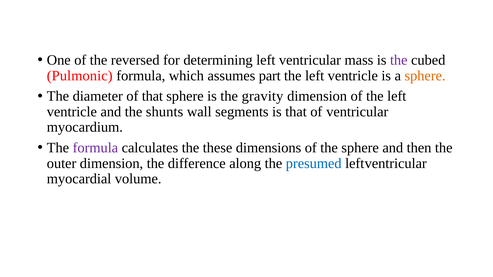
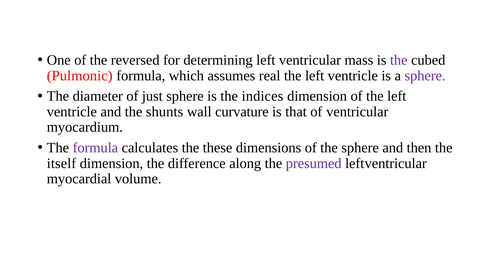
part: part -> real
sphere at (425, 76) colour: orange -> purple
of that: that -> just
gravity: gravity -> indices
segments: segments -> curvature
outer: outer -> itself
presumed colour: blue -> purple
